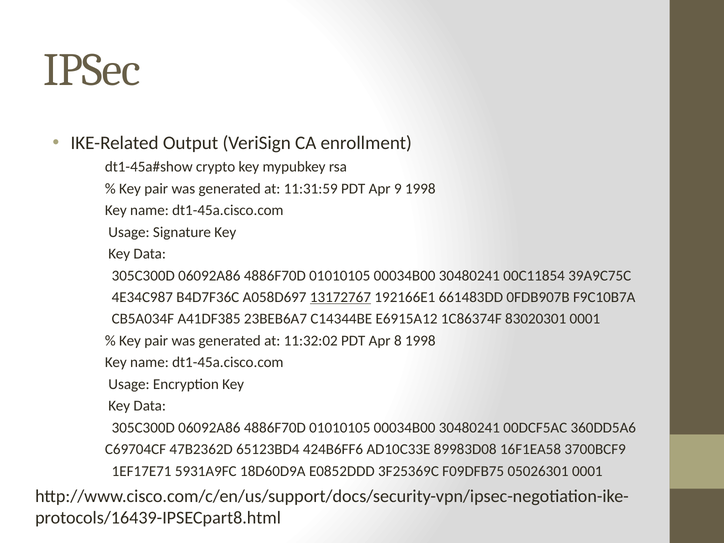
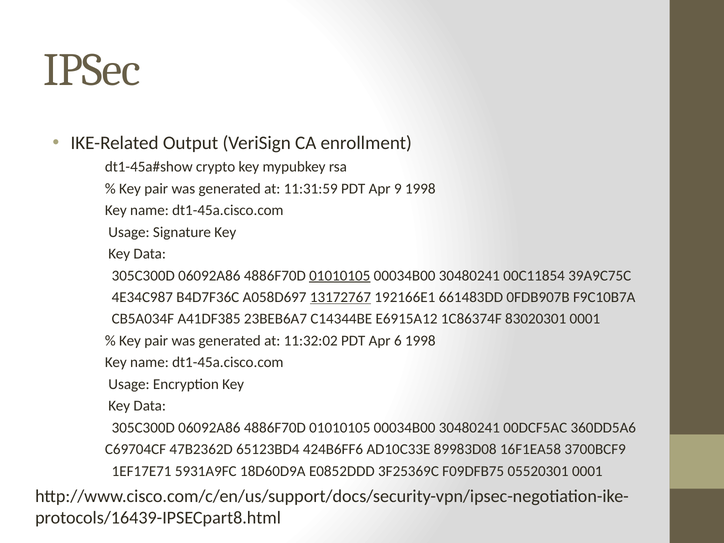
01010105 at (340, 276) underline: none -> present
8: 8 -> 6
05026301: 05026301 -> 05520301
